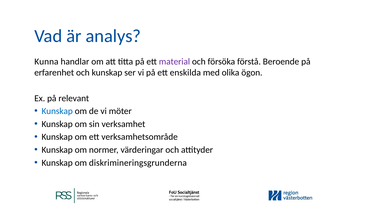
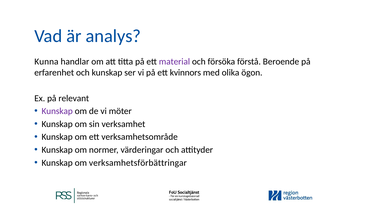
enskilda: enskilda -> kvinnors
Kunskap at (57, 111) colour: blue -> purple
diskrimineringsgrunderna: diskrimineringsgrunderna -> verksamhetsförbättringar
